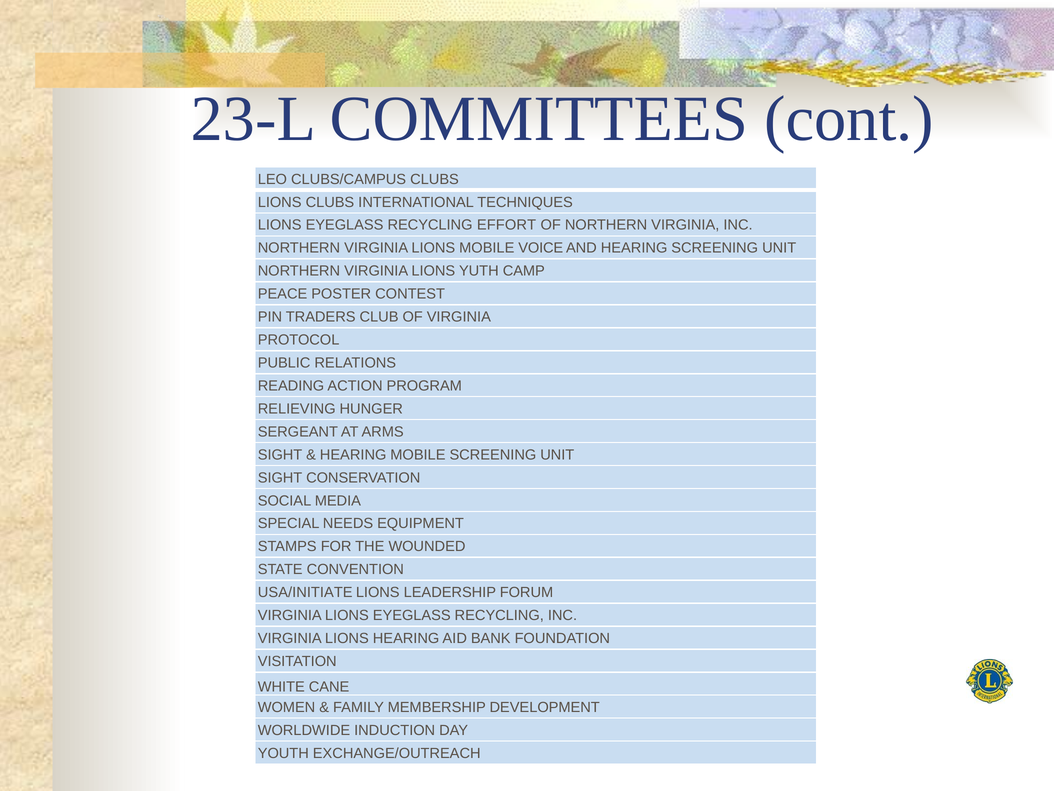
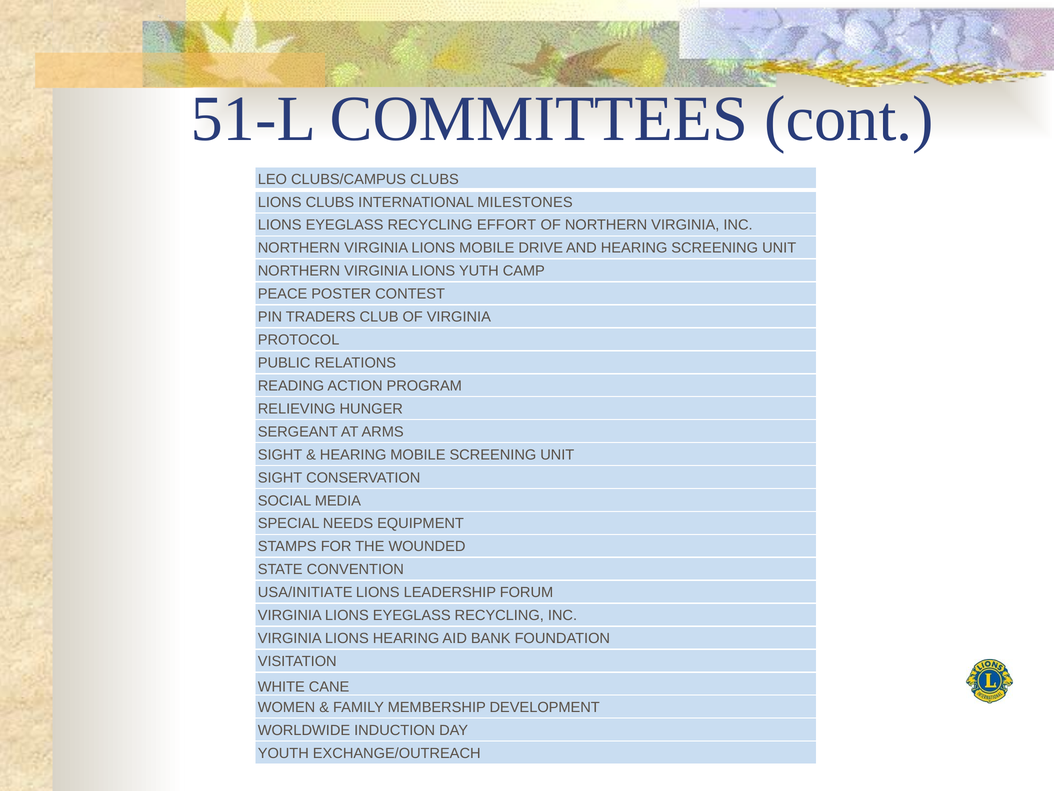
23-L: 23-L -> 51-L
TECHNIQUES: TECHNIQUES -> MILESTONES
VOICE: VOICE -> DRIVE
